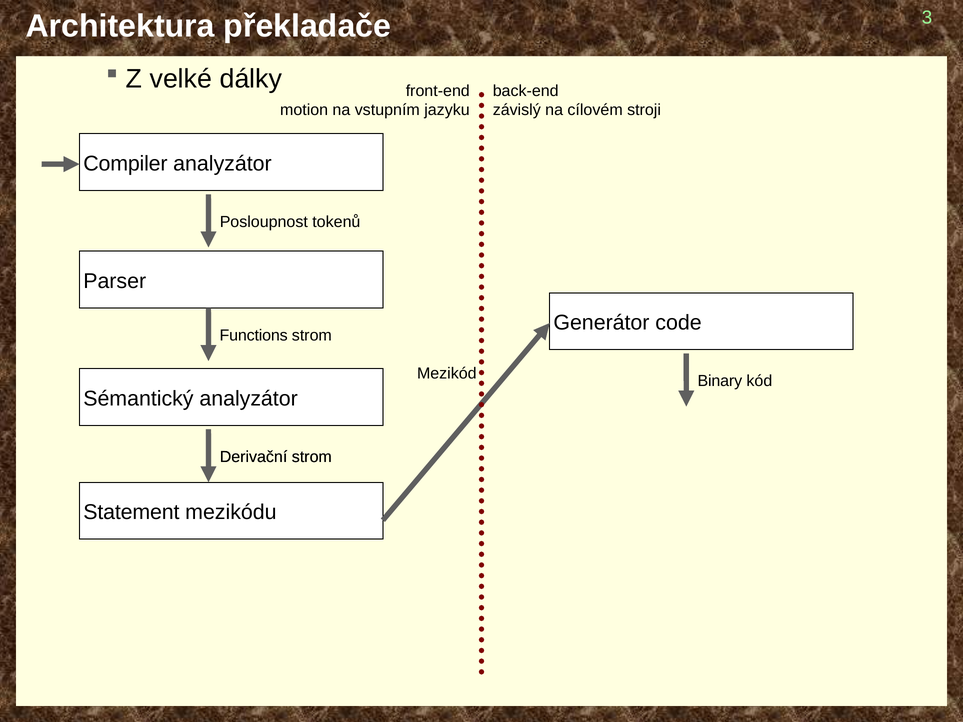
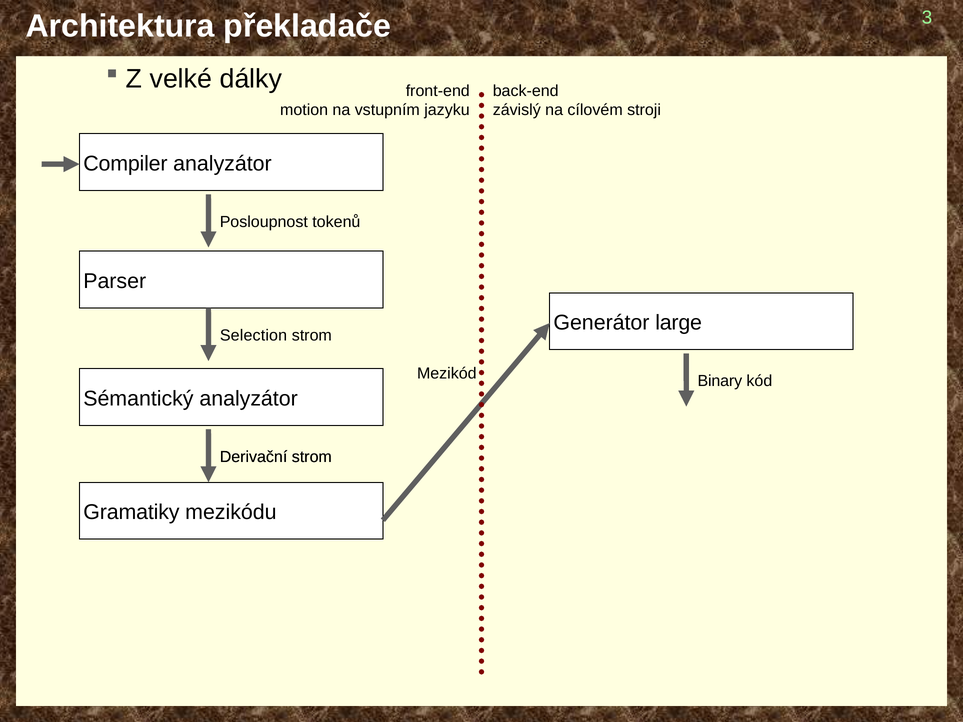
code: code -> large
Functions: Functions -> Selection
Statement: Statement -> Gramatiky
